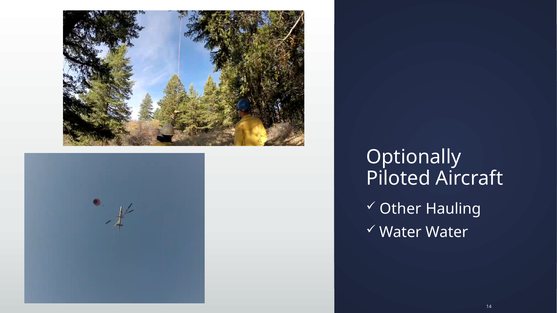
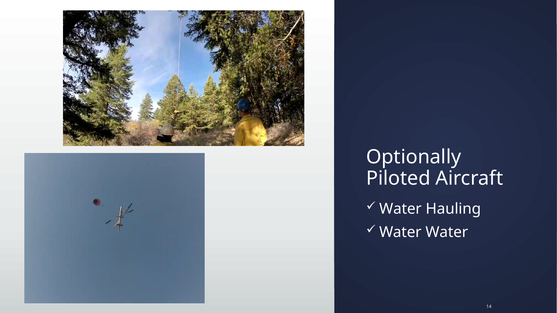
Other at (400, 209): Other -> Water
